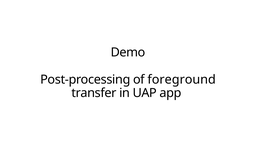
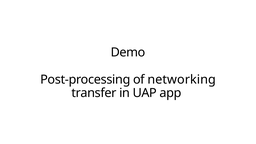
foreground: foreground -> networking
